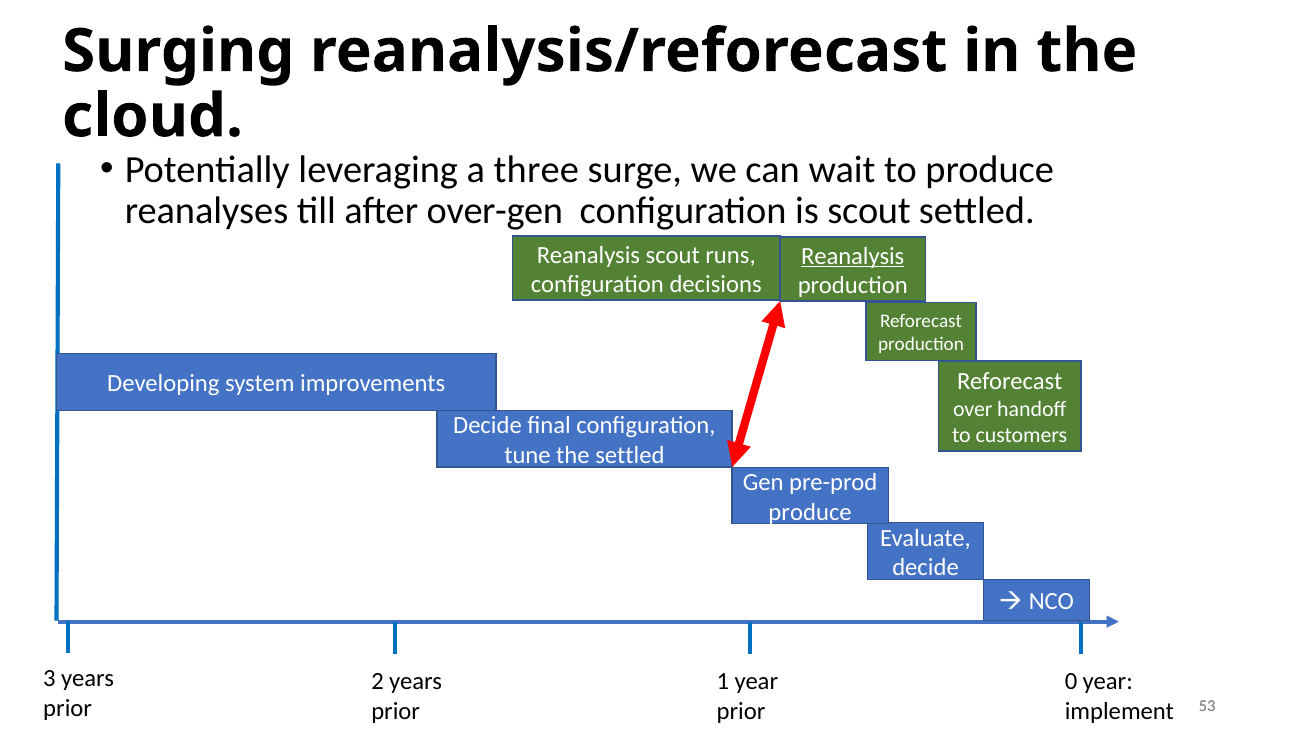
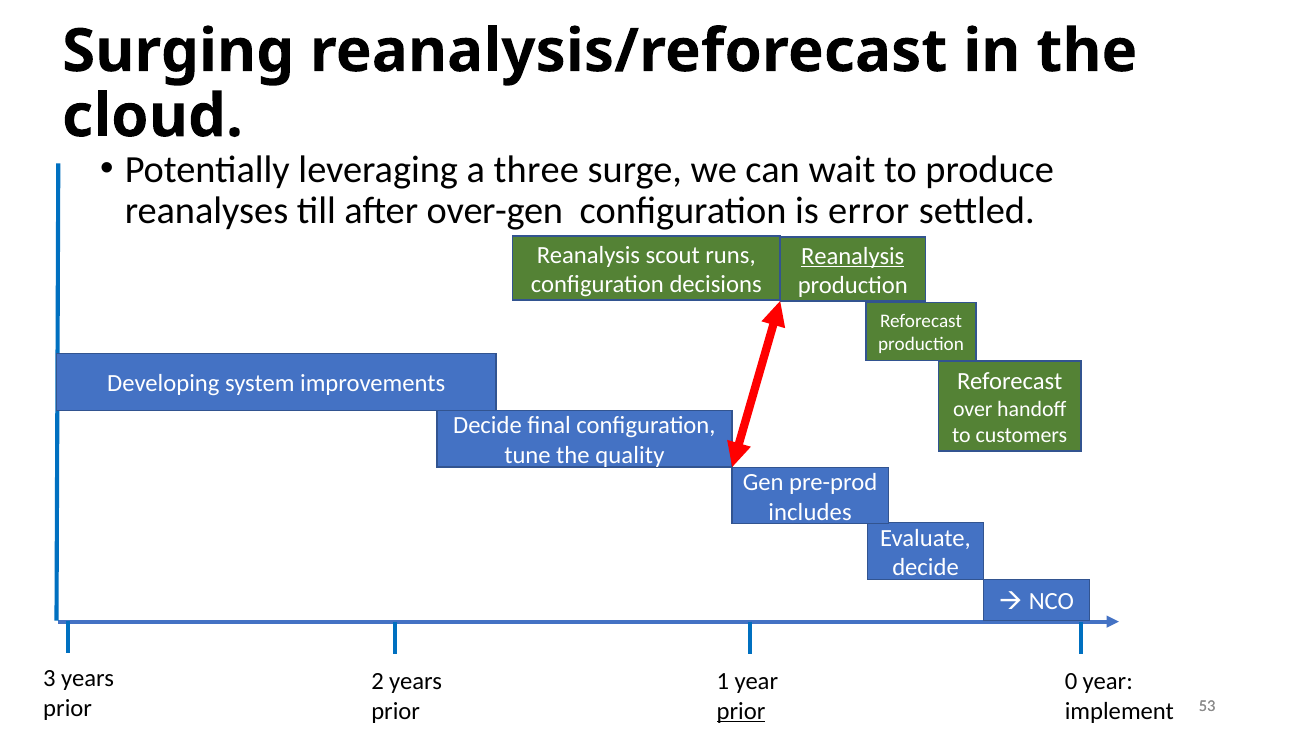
is scout: scout -> error
the settled: settled -> quality
produce at (810, 512): produce -> includes
prior at (741, 711) underline: none -> present
